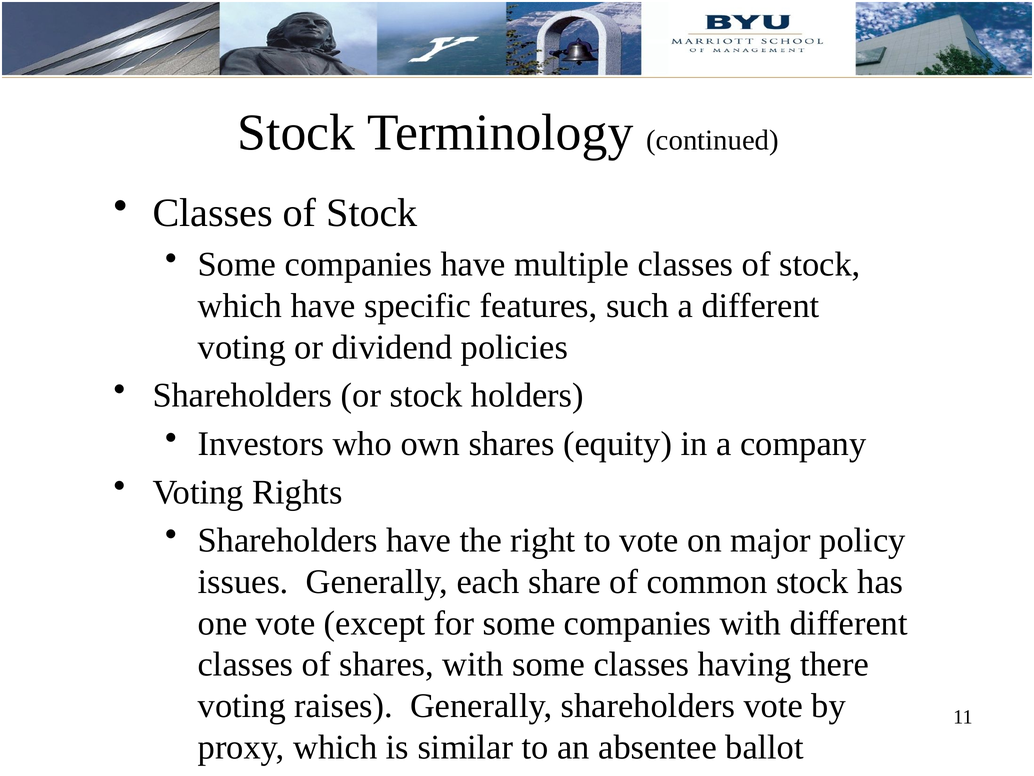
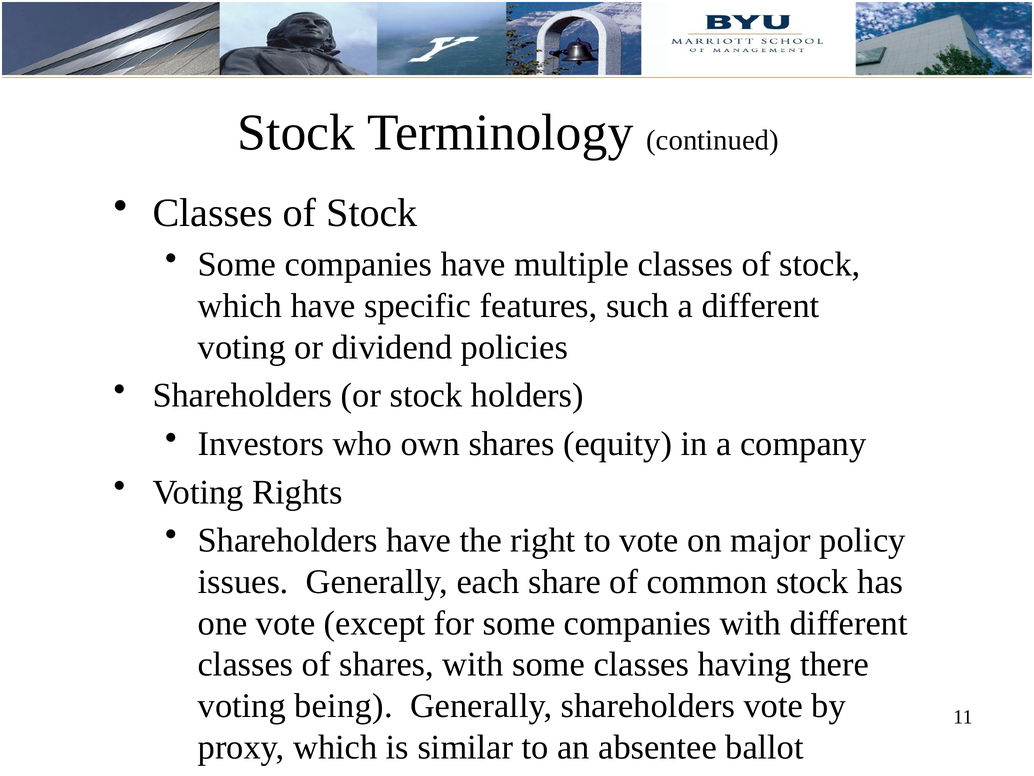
raises: raises -> being
